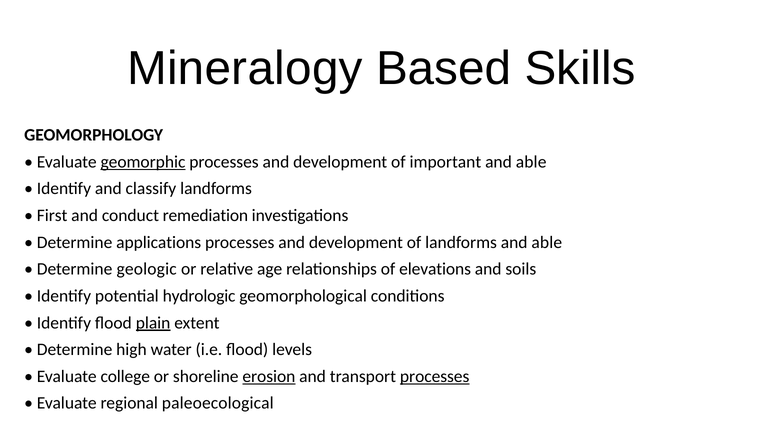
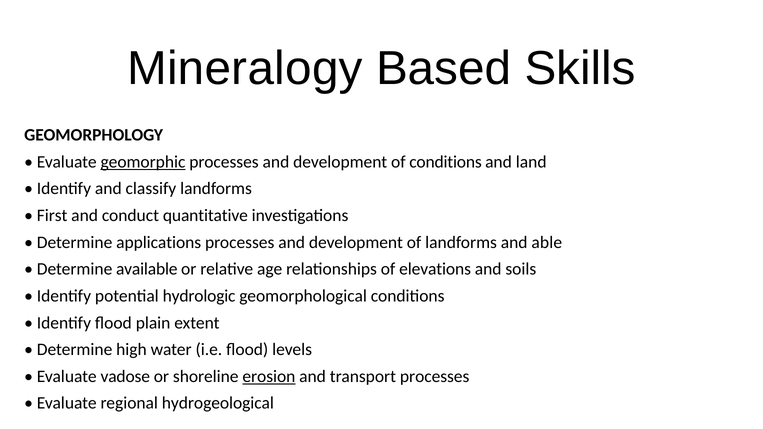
of important: important -> conditions
able at (531, 162): able -> land
remediation: remediation -> quantitative
geologic: geologic -> available
plain underline: present -> none
college: college -> vadose
processes at (435, 377) underline: present -> none
paleoecological: paleoecological -> hydrogeological
